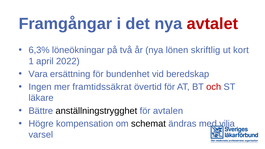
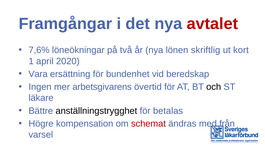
6,3%: 6,3% -> 7,6%
2022: 2022 -> 2020
framtidssäkrat: framtidssäkrat -> arbetsgivarens
och colour: red -> black
avtalen: avtalen -> betalas
schemat colour: black -> red
vilja: vilja -> från
